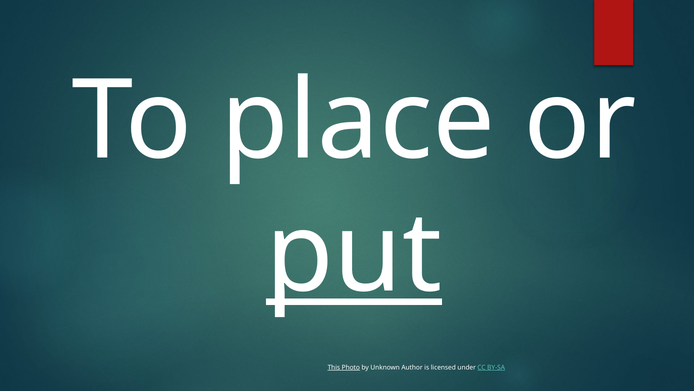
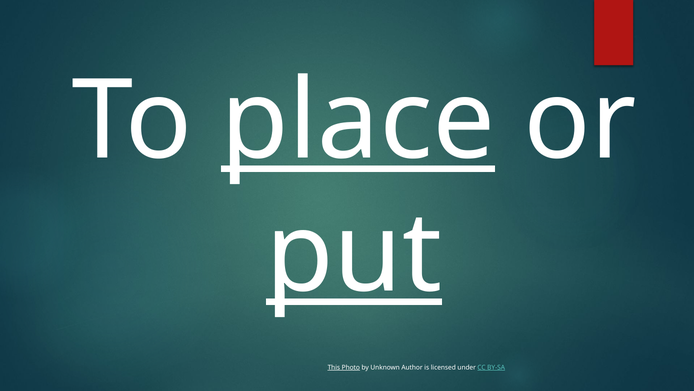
place underline: none -> present
